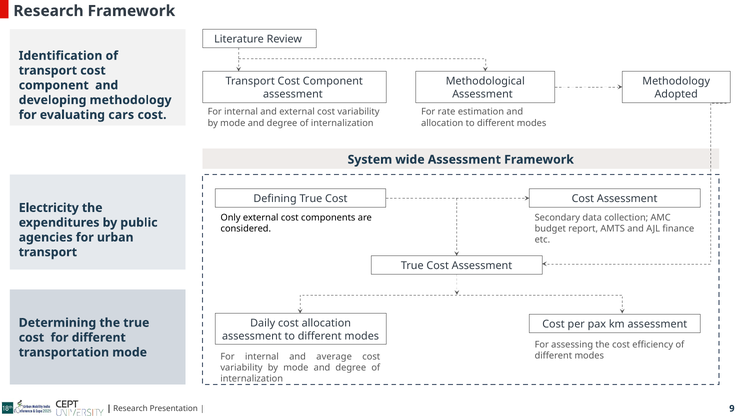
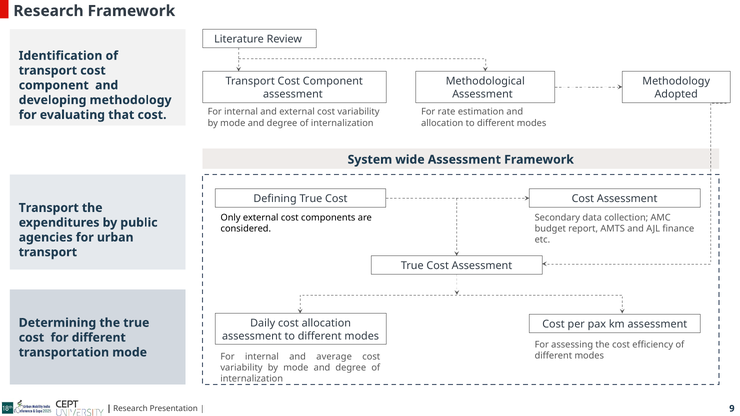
cars: cars -> that
Electricity at (49, 208): Electricity -> Transport
